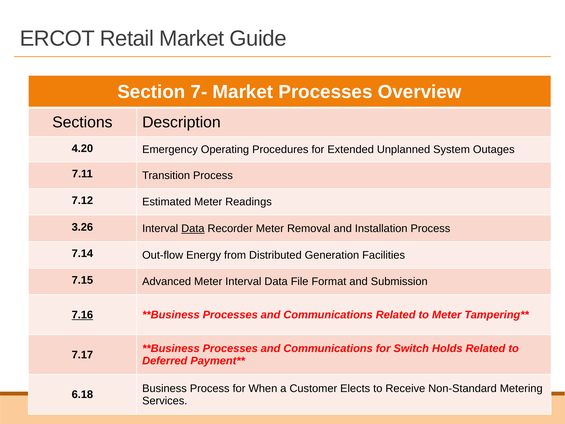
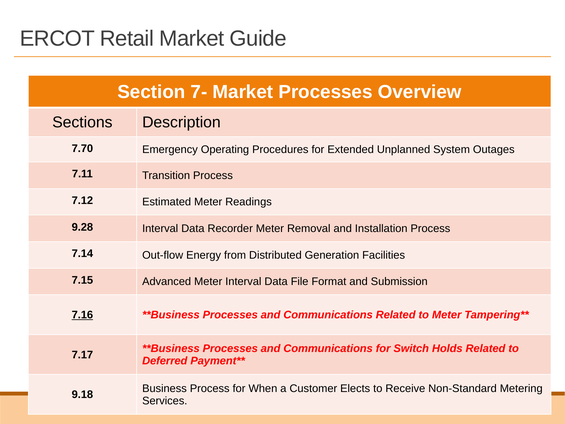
4.20: 4.20 -> 7.70
3.26: 3.26 -> 9.28
Data at (193, 228) underline: present -> none
6.18: 6.18 -> 9.18
